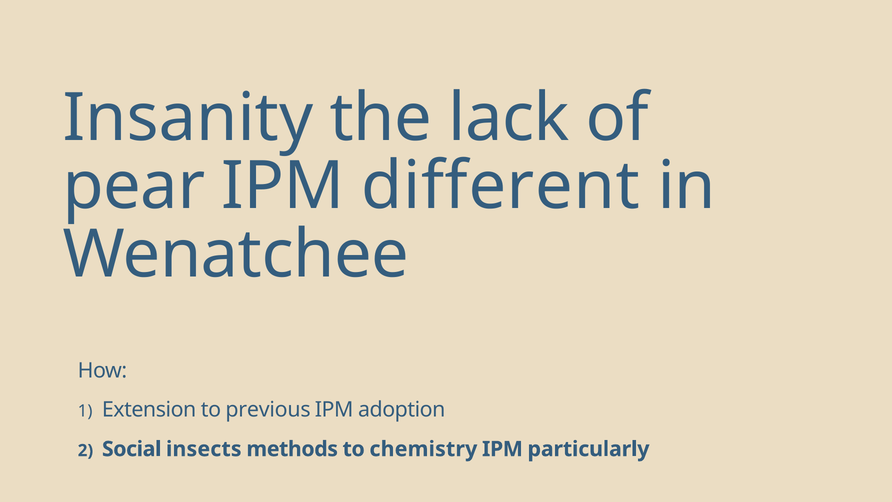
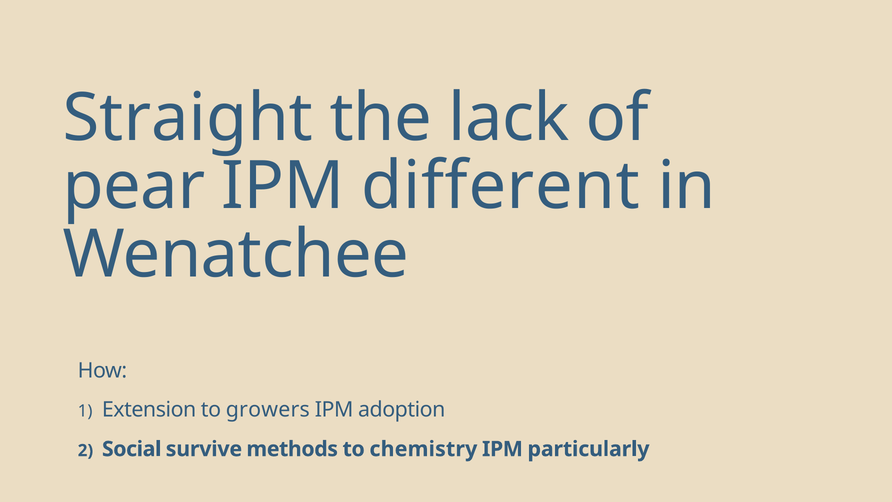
Insanity: Insanity -> Straight
previous: previous -> growers
insects: insects -> survive
